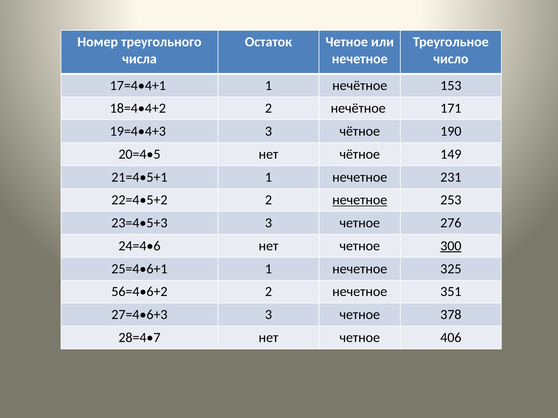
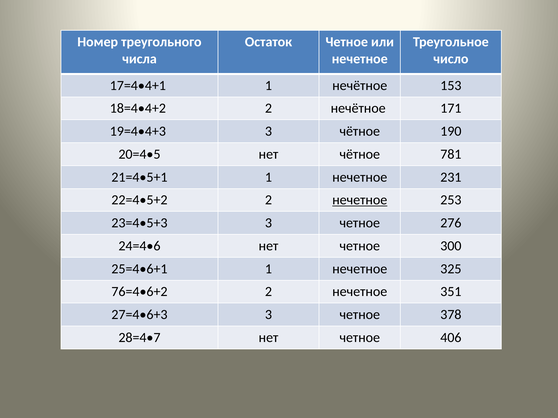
149: 149 -> 781
300 underline: present -> none
56=4•6+2: 56=4•6+2 -> 76=4•6+2
